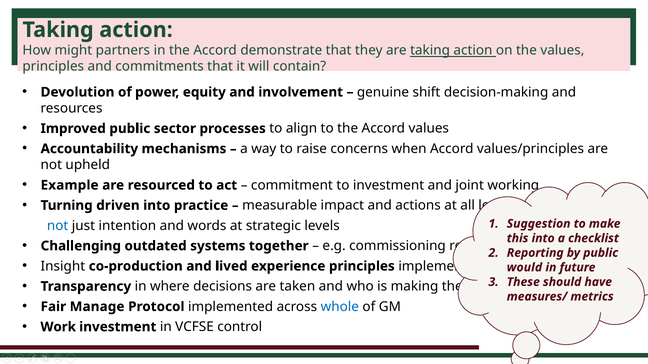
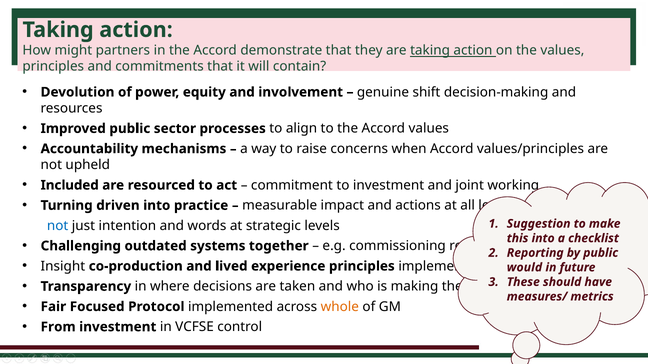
Example: Example -> Included
Manage: Manage -> Focused
whole colour: blue -> orange
Work: Work -> From
